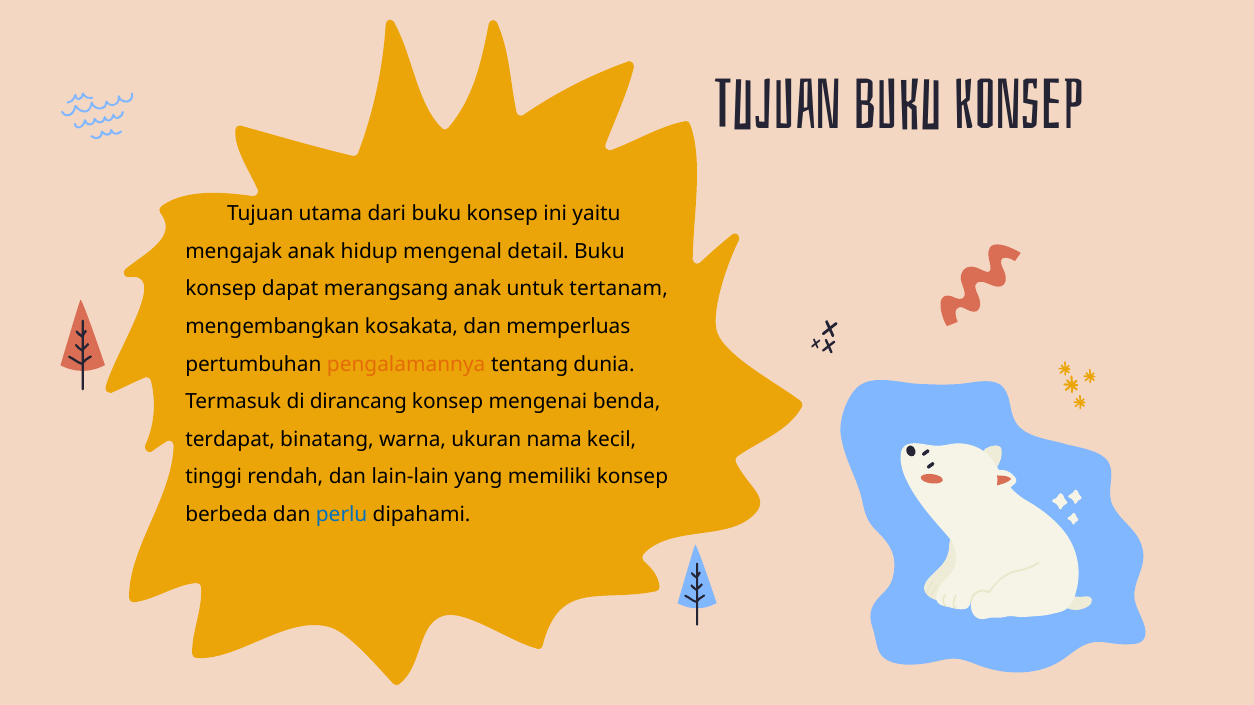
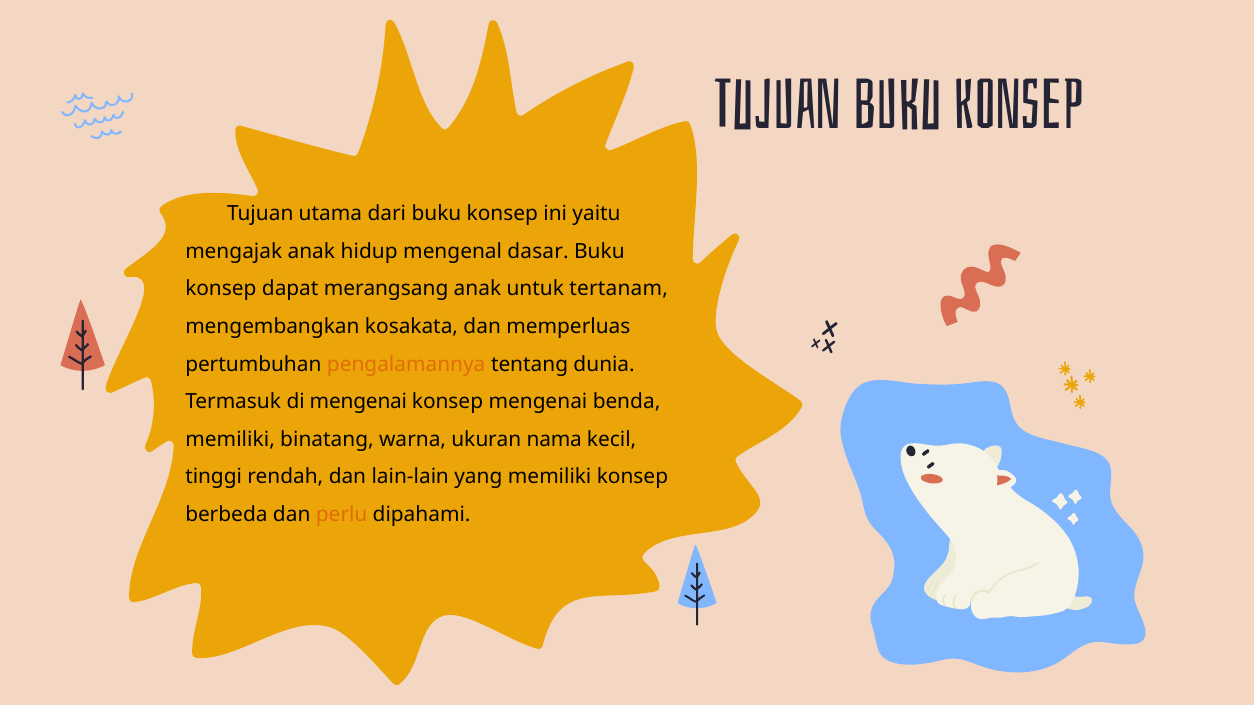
detail: detail -> dasar
di dirancang: dirancang -> mengenai
terdapat at (230, 440): terdapat -> memiliki
perlu colour: blue -> orange
